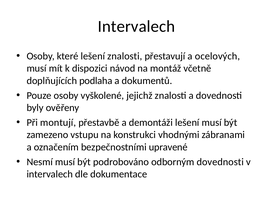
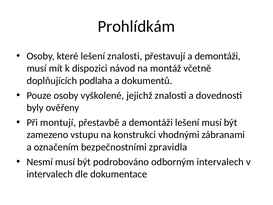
Intervalech at (136, 26): Intervalech -> Prohlídkám
přestavují a ocelových: ocelových -> demontáži
upravené: upravené -> zpravidla
odborným dovednosti: dovednosti -> intervalech
